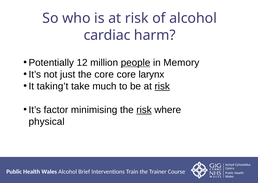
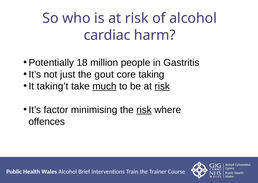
12: 12 -> 18
people underline: present -> none
Memory: Memory -> Gastritis
the core: core -> gout
larynx: larynx -> taking
much underline: none -> present
physical: physical -> offences
